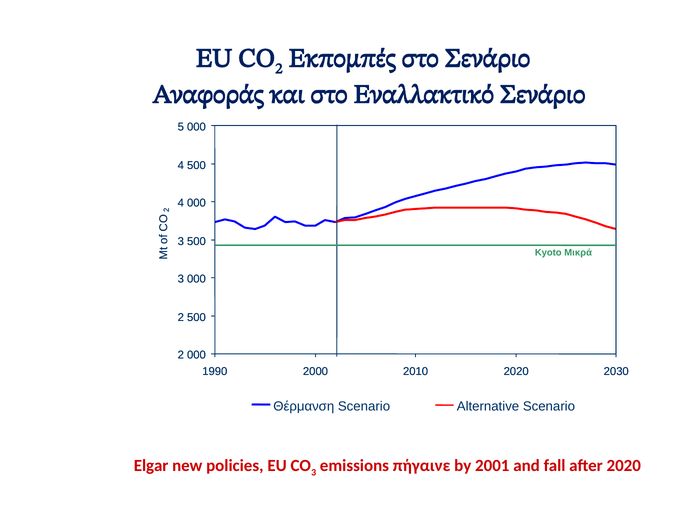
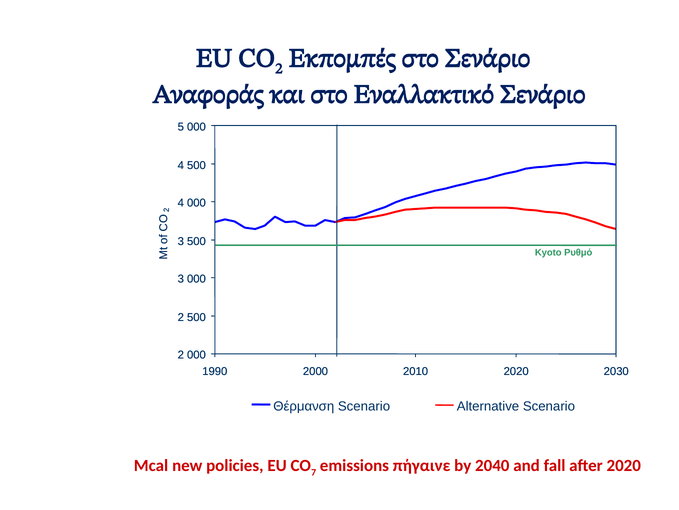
Μικρά: Μικρά -> Ρυθμό
Elgar: Elgar -> Mcal
CO 3: 3 -> 7
2001: 2001 -> 2040
